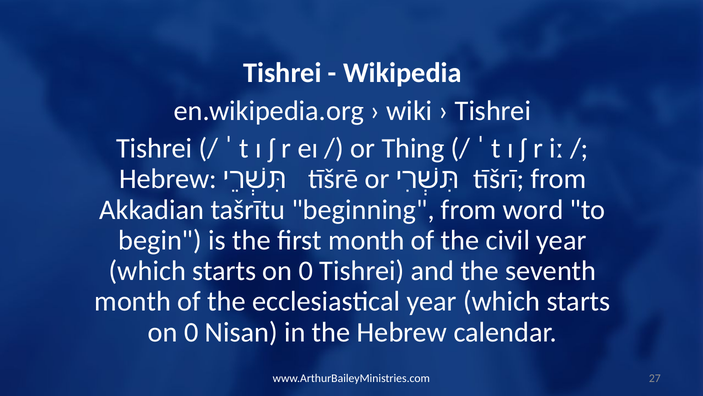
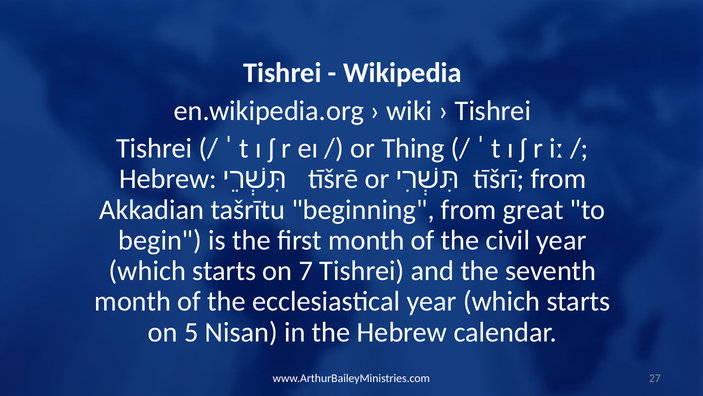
word: word -> great
0 at (306, 271): 0 -> 7
0 at (191, 332): 0 -> 5
